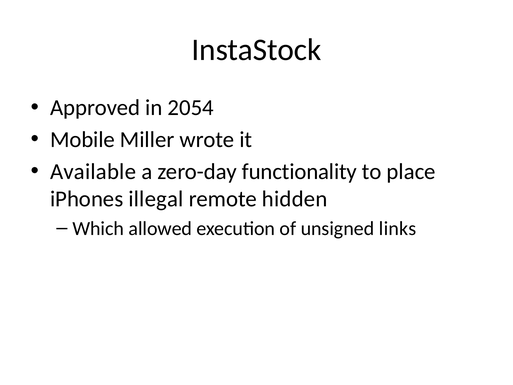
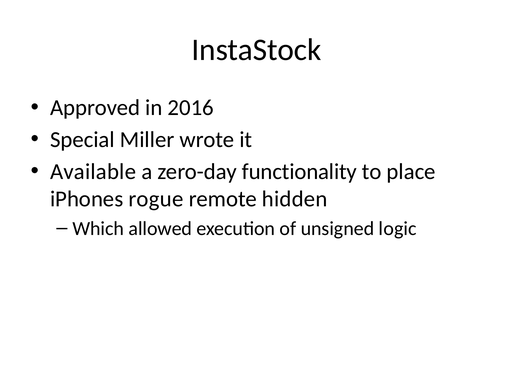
2054: 2054 -> 2016
Mobile: Mobile -> Special
illegal: illegal -> rogue
links: links -> logic
